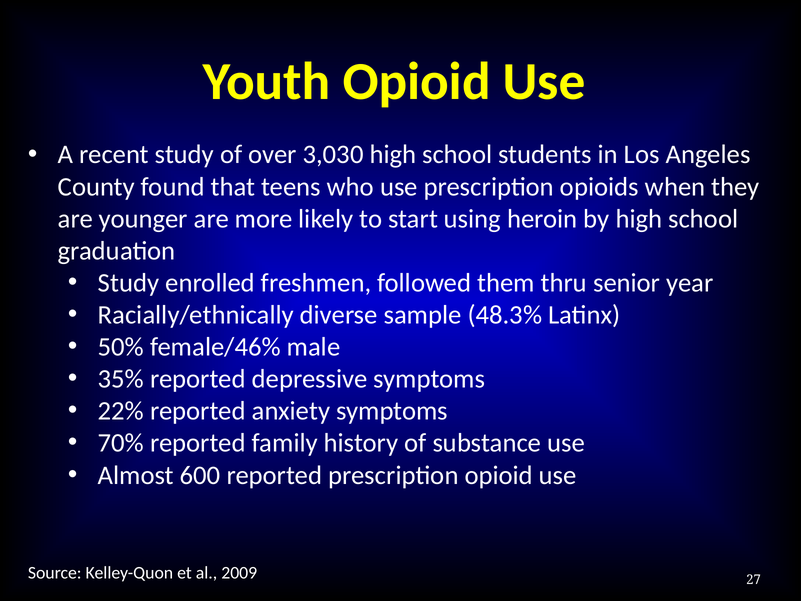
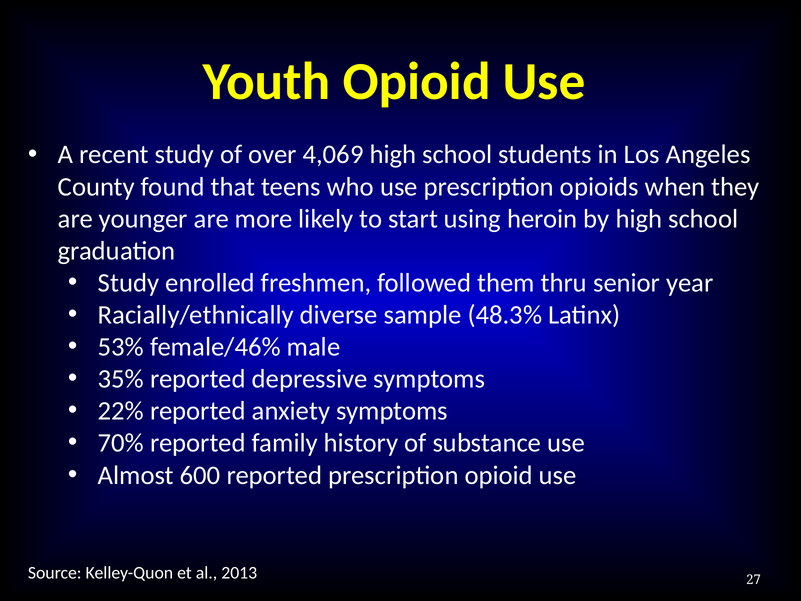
3,030: 3,030 -> 4,069
50%: 50% -> 53%
2009: 2009 -> 2013
